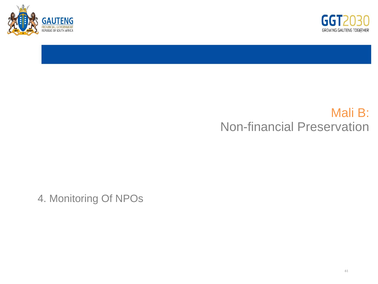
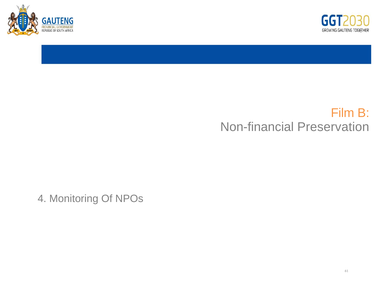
Mali: Mali -> Film
